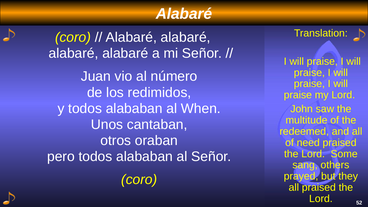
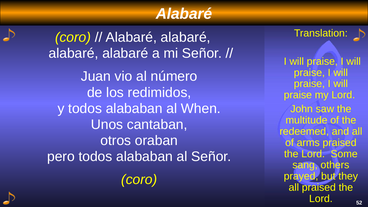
need: need -> arms
